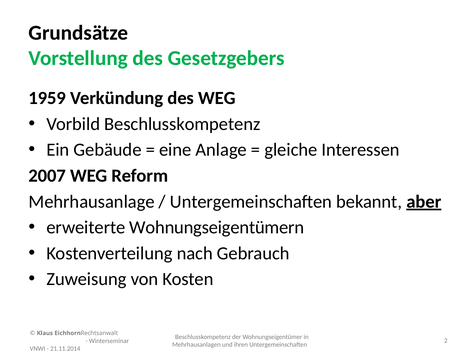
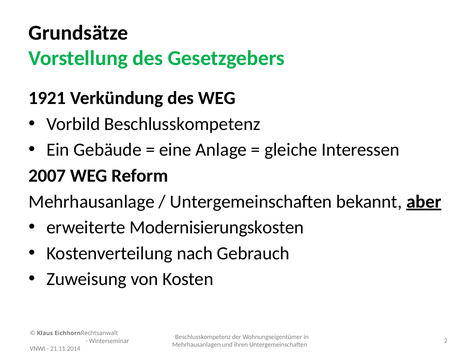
1959: 1959 -> 1921
Wohnungseigentümern: Wohnungseigentümern -> Modernisierungskosten
